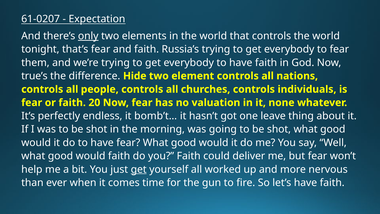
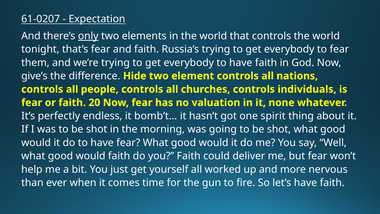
true’s: true’s -> give’s
leave: leave -> spirit
get at (139, 169) underline: present -> none
